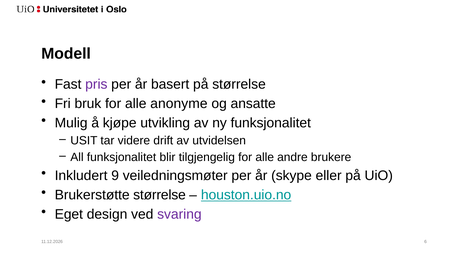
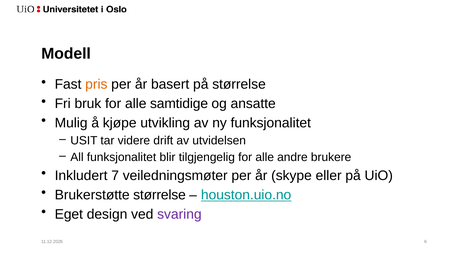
pris colour: purple -> orange
anonyme: anonyme -> samtidige
9: 9 -> 7
